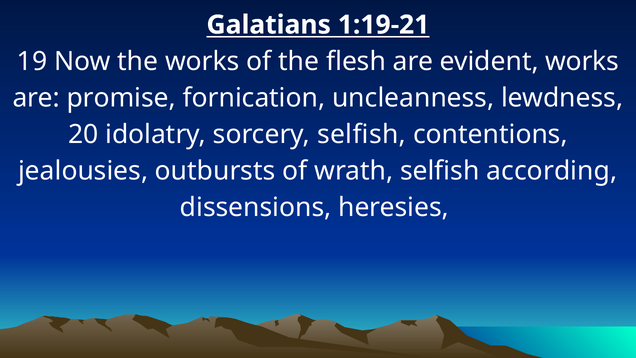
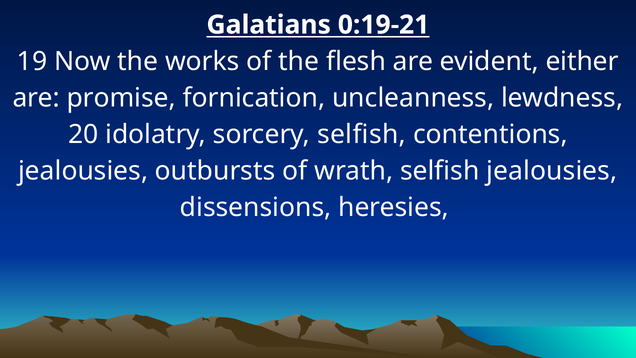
1:19-21: 1:19-21 -> 0:19-21
evident works: works -> either
selfish according: according -> jealousies
